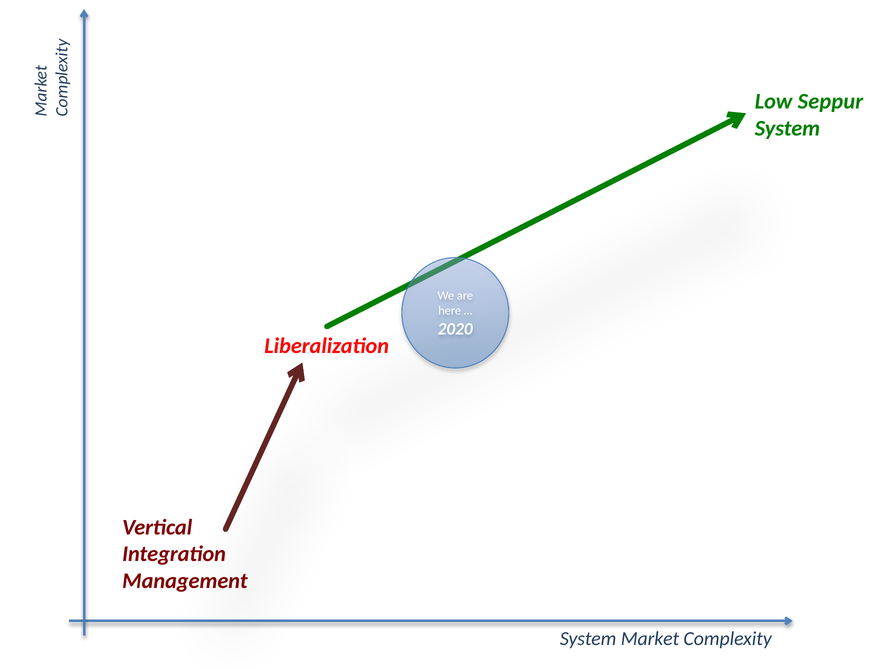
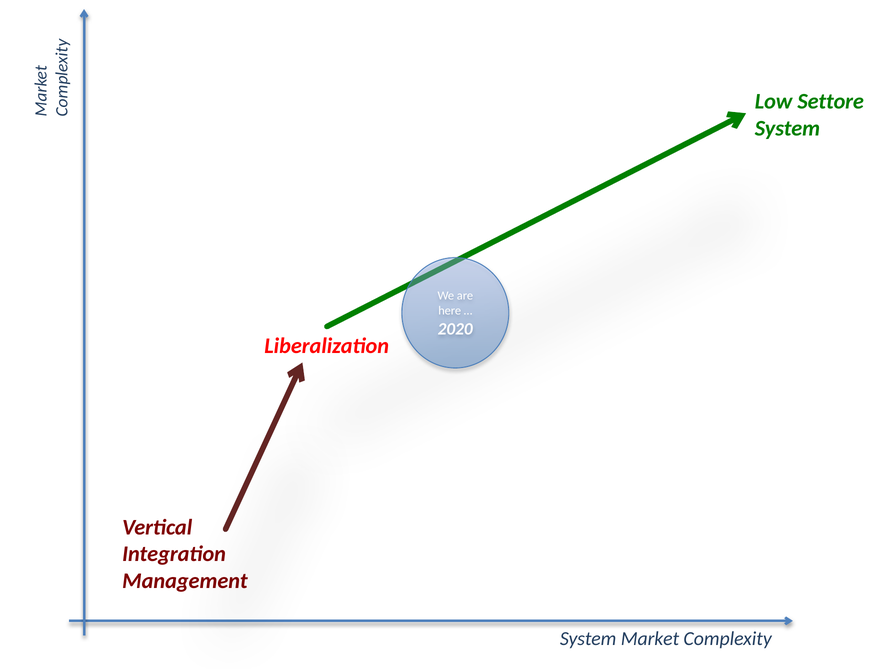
Seppur: Seppur -> Settore
